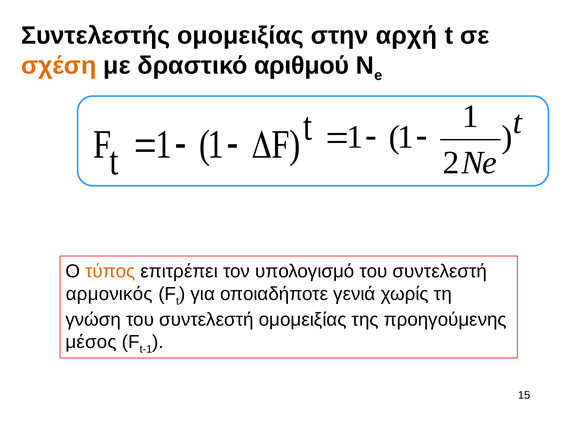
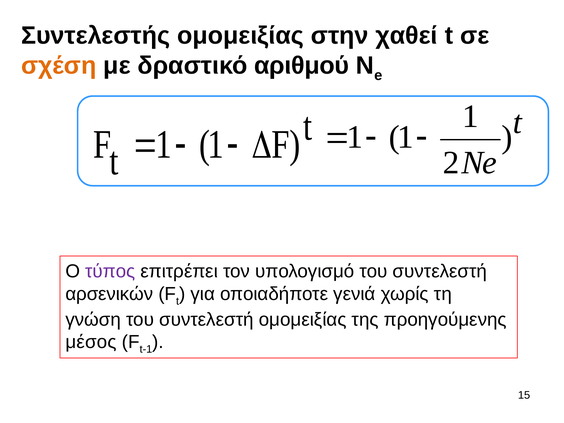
αρχή: αρχή -> χαθεί
τύπος colour: orange -> purple
αρμονικός: αρμονικός -> αρσενικών
